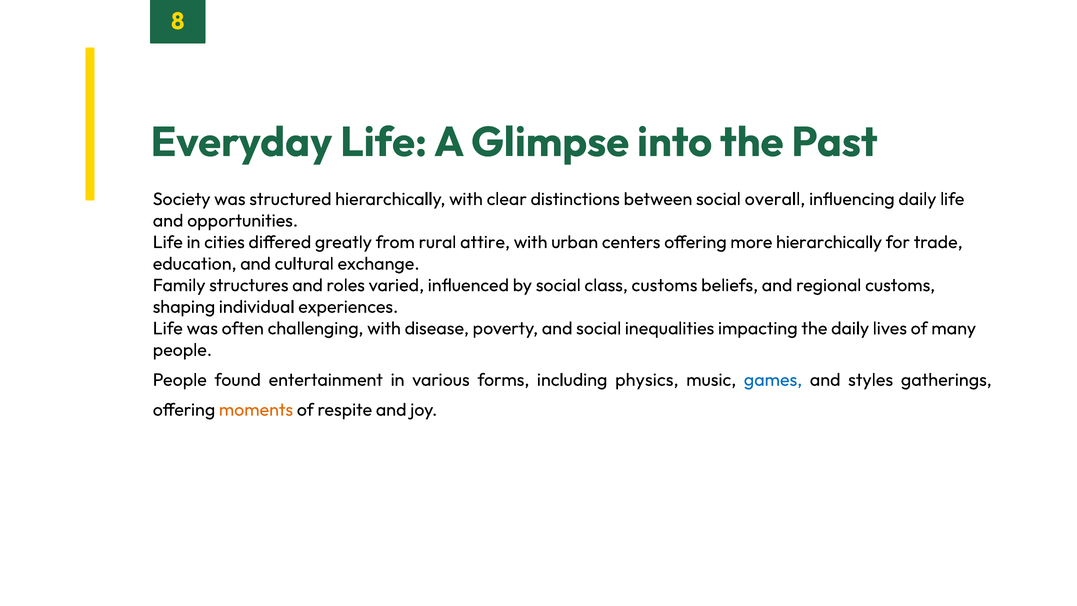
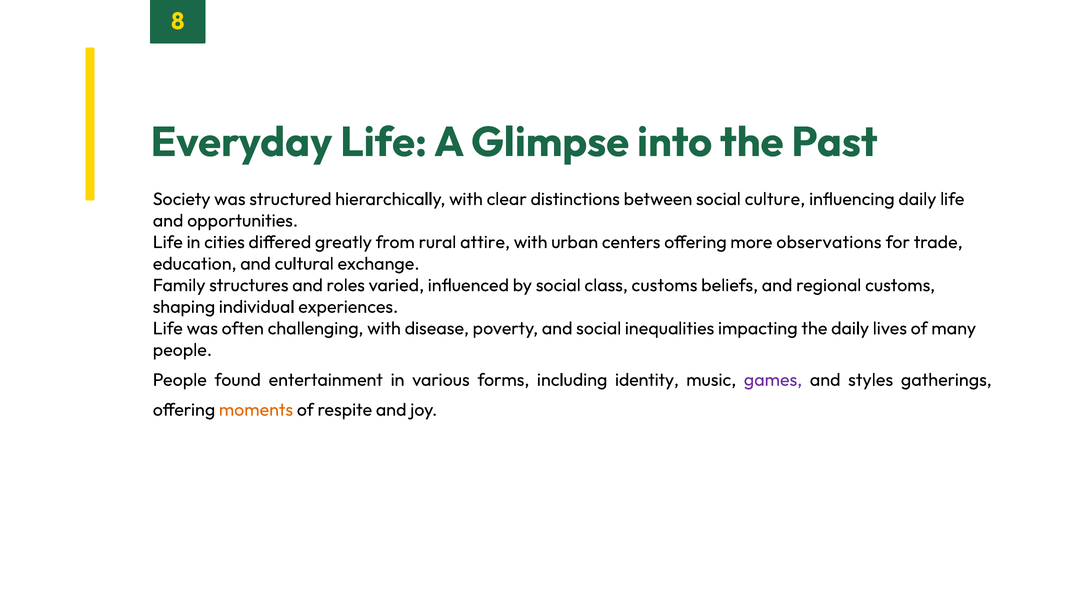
overall: overall -> culture
more hierarchically: hierarchically -> observations
physics: physics -> identity
games colour: blue -> purple
